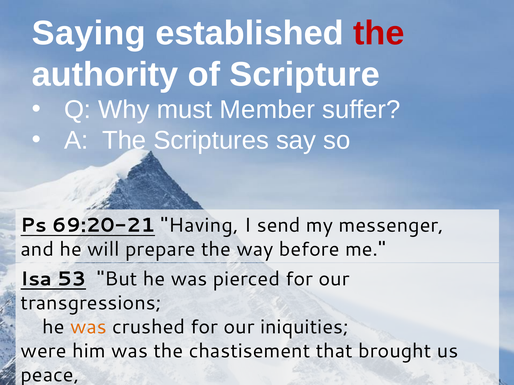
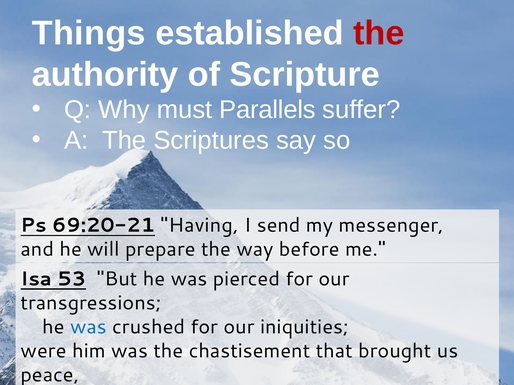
Saying: Saying -> Things
Member: Member -> Parallels
was at (88, 327) colour: orange -> blue
